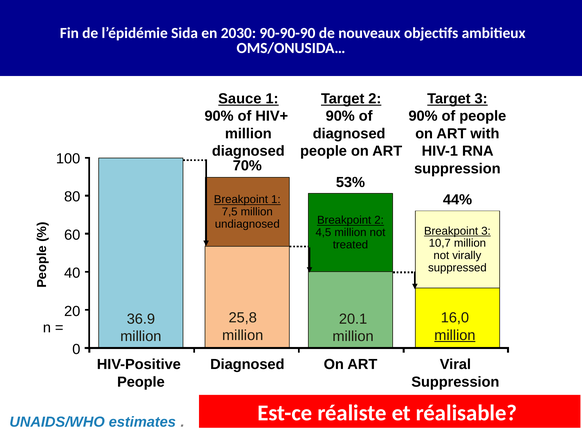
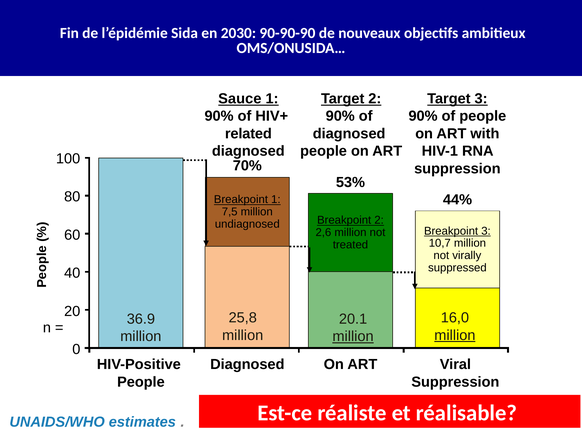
million at (248, 134): million -> related
4,5: 4,5 -> 2,6
million at (353, 336) underline: none -> present
